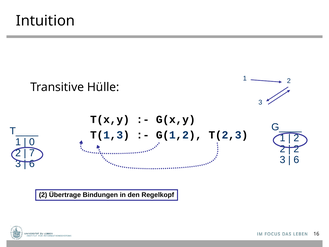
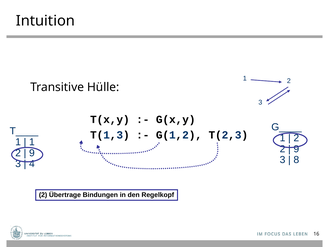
0 at (32, 142): 0 -> 1
2 at (296, 149): 2 -> 9
7 at (32, 153): 7 -> 9
6 at (296, 160): 6 -> 8
6 at (32, 164): 6 -> 4
